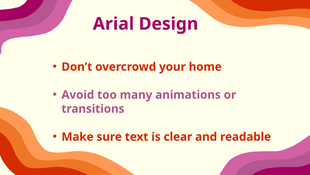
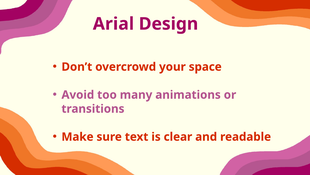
home: home -> space
